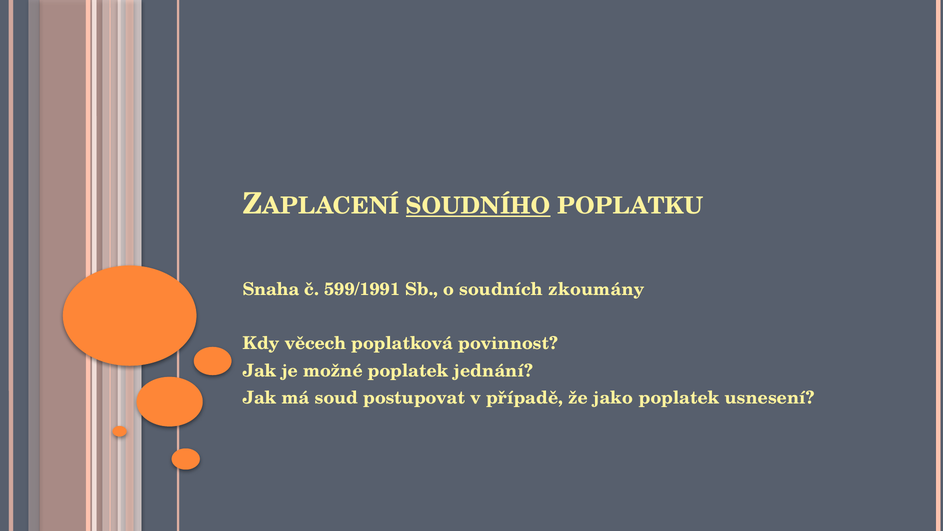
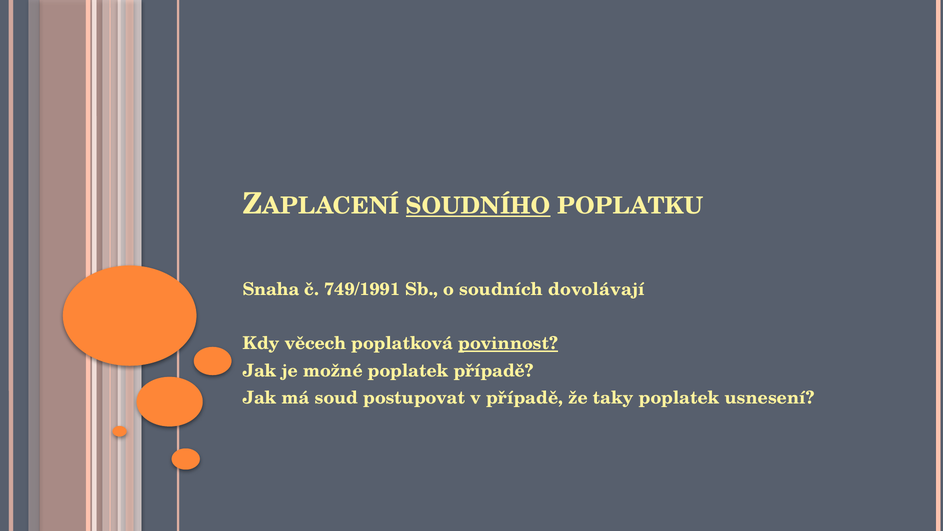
599/1991: 599/1991 -> 749/1991
zkoumány: zkoumány -> dovolávají
povinnost underline: none -> present
poplatek jednání: jednání -> případě
jako: jako -> taky
